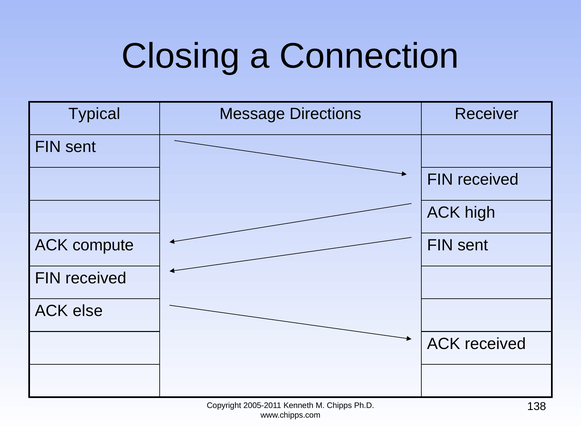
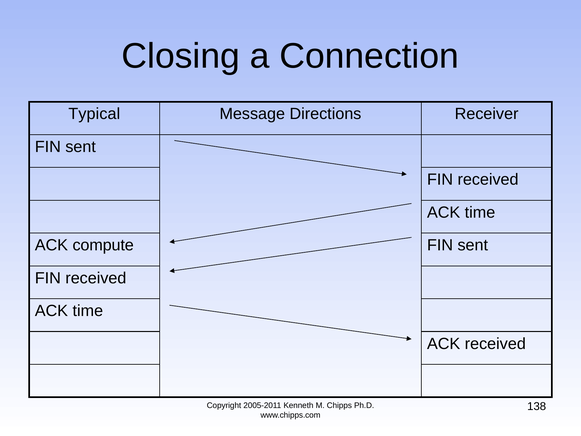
high at (480, 212): high -> time
else at (88, 311): else -> time
